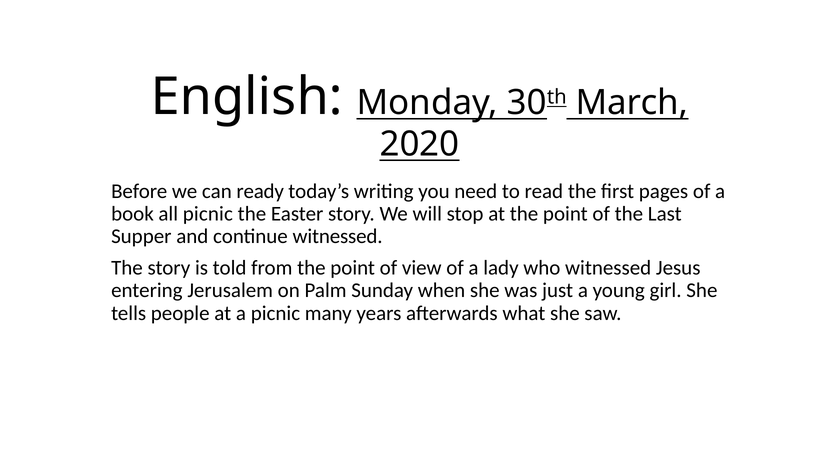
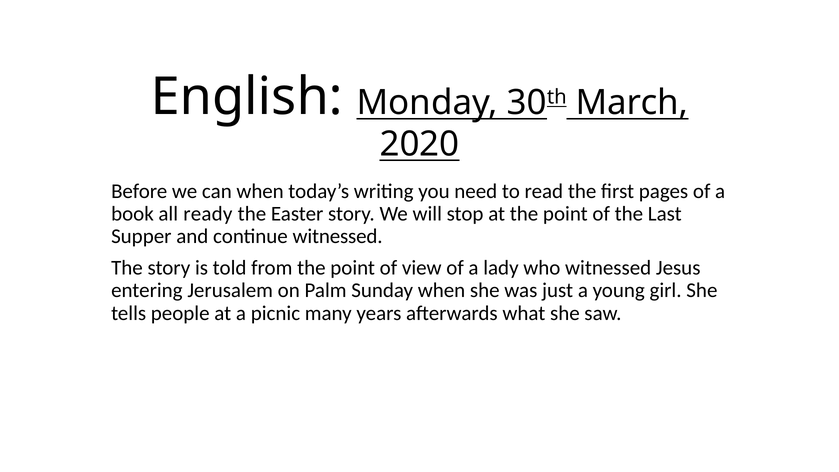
can ready: ready -> when
all picnic: picnic -> ready
